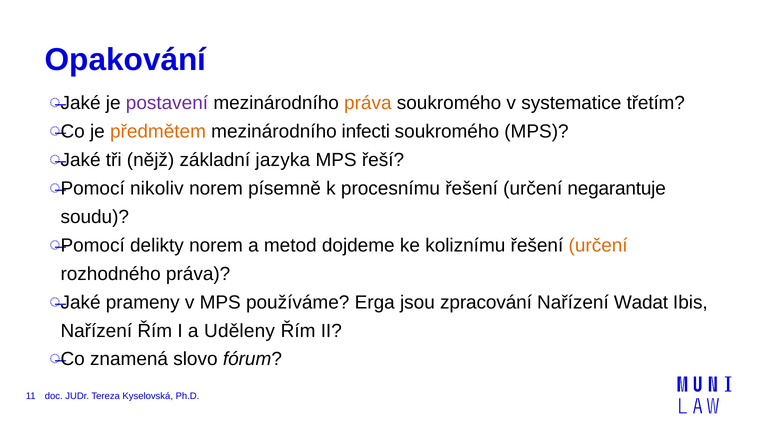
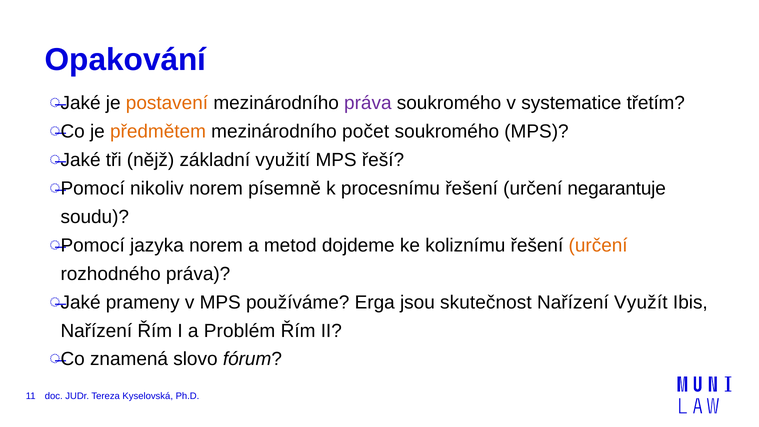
postavení colour: purple -> orange
práva at (368, 103) colour: orange -> purple
infecti: infecti -> počet
jazyka: jazyka -> využití
delikty: delikty -> jazyka
zpracování: zpracování -> skutečnost
Wadat: Wadat -> Využít
Uděleny: Uděleny -> Problém
